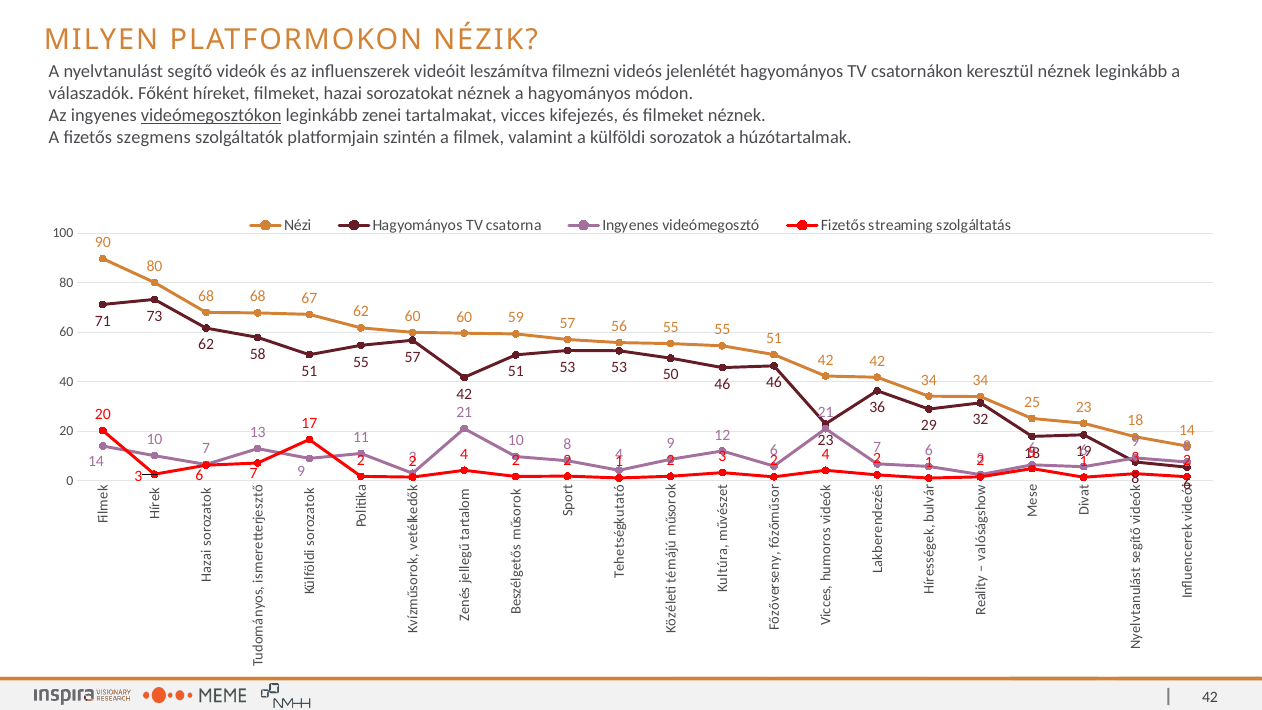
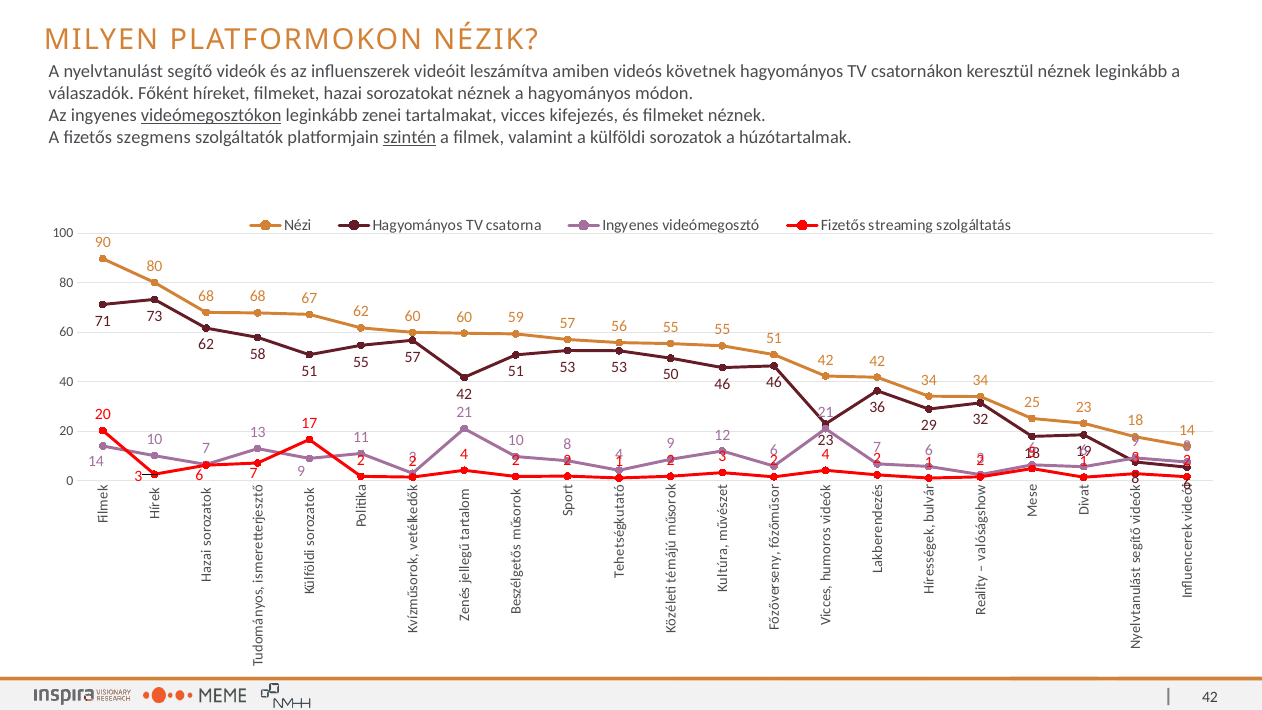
filmezni: filmezni -> amiben
jelenlétét: jelenlétét -> követnek
szintén underline: none -> present
